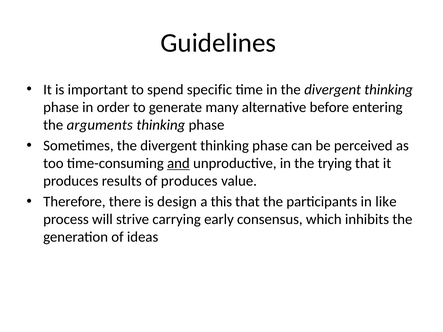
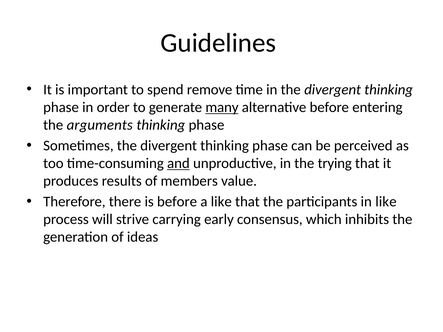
specific: specific -> remove
many underline: none -> present
of produces: produces -> members
is design: design -> before
a this: this -> like
